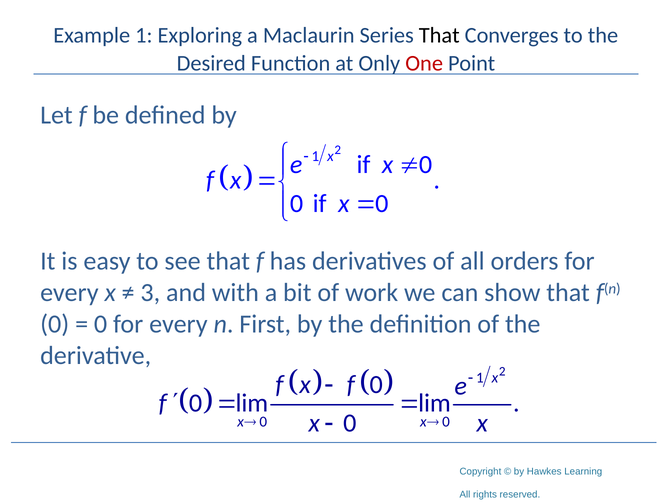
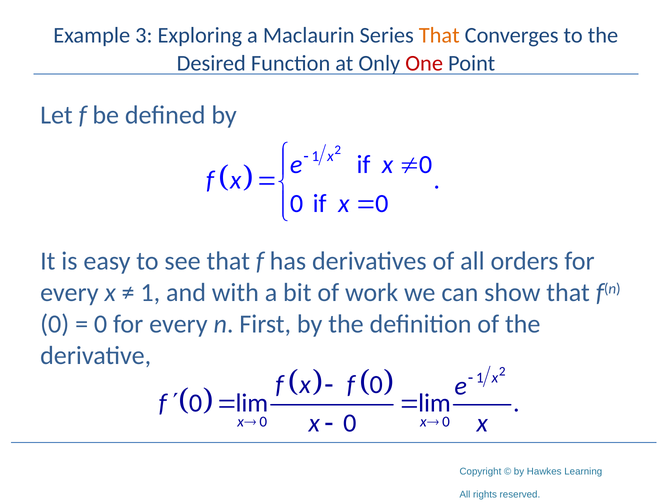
Example 1: 1 -> 3
That at (439, 35) colour: black -> orange
3 at (150, 293): 3 -> 1
